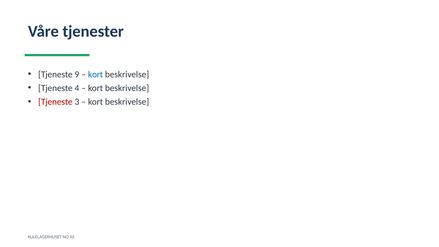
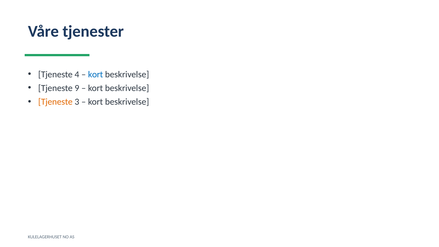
9: 9 -> 4
4: 4 -> 9
Tjeneste at (55, 102) colour: red -> orange
